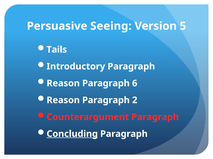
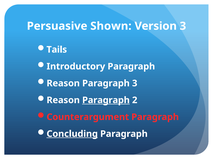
Seeing: Seeing -> Shown
Version 5: 5 -> 3
Paragraph 6: 6 -> 3
Paragraph at (106, 101) underline: none -> present
